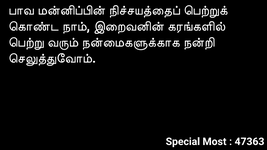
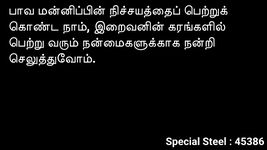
Most: Most -> Steel
47363: 47363 -> 45386
